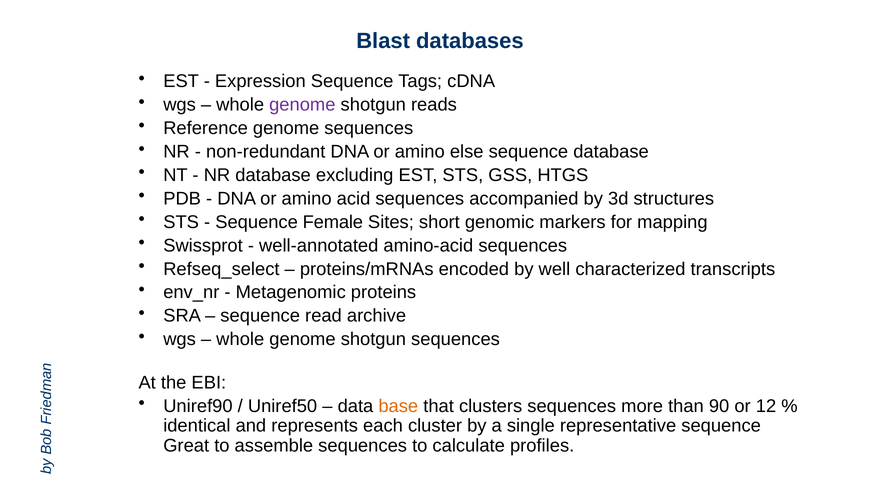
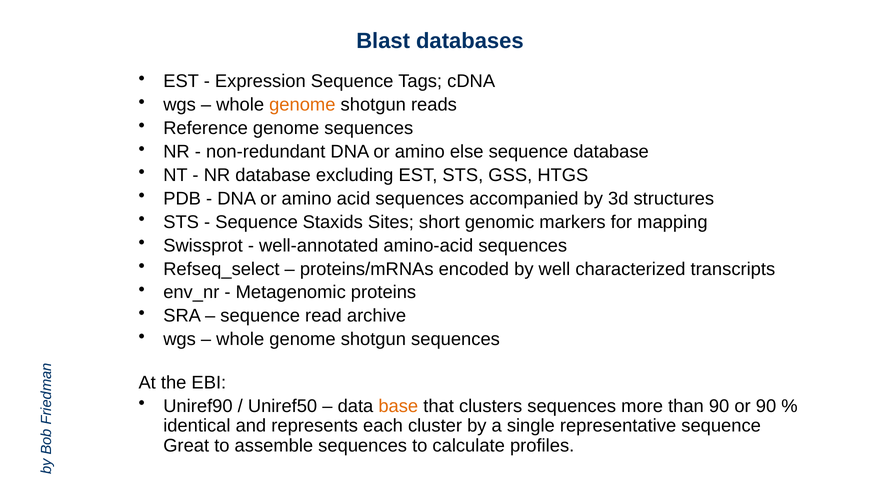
genome at (302, 105) colour: purple -> orange
Female: Female -> Staxids
or 12: 12 -> 90
